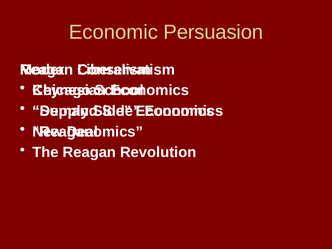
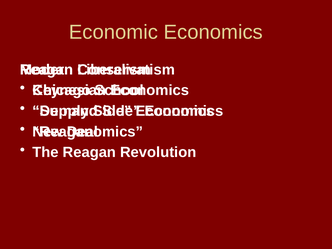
Economic Persuasion: Persuasion -> Economics
